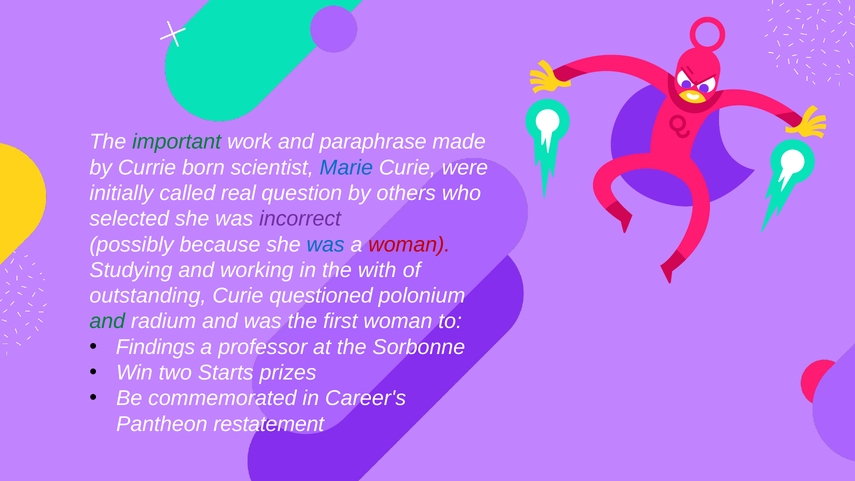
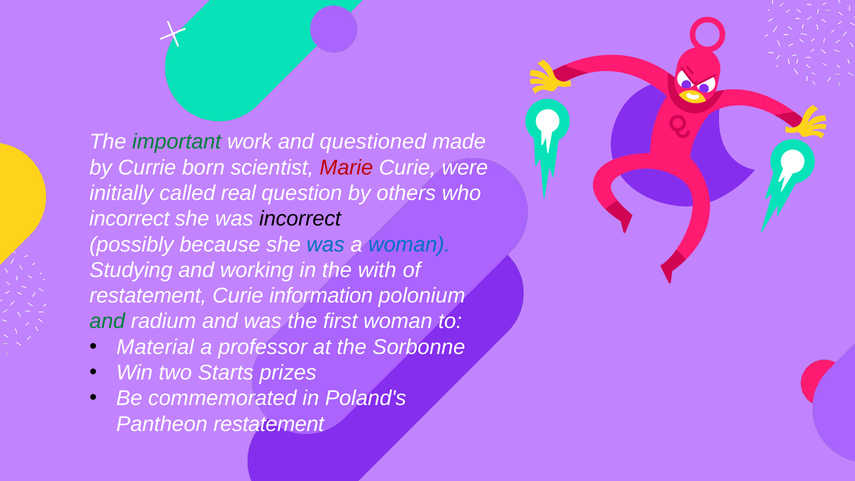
paraphrase: paraphrase -> questioned
Marie colour: blue -> red
selected at (129, 219): selected -> incorrect
incorrect at (300, 219) colour: purple -> black
woman at (409, 244) colour: red -> blue
outstanding at (148, 296): outstanding -> restatement
questioned: questioned -> information
Findings: Findings -> Material
Career's: Career's -> Poland's
